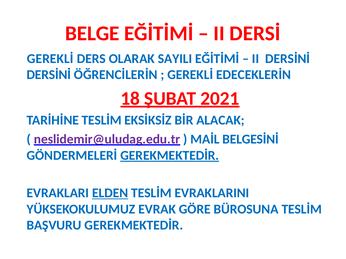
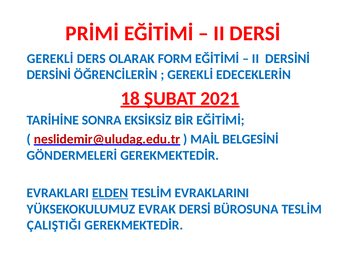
BELGE: BELGE -> PRİMİ
SAYILI: SAYILI -> FORM
TARİHİNE TESLİM: TESLİM -> SONRA
BİR ALACAK: ALACAK -> EĞİTİMİ
neslidemir@uludag.edu.tr colour: purple -> red
GEREKMEKTEDİR at (170, 156) underline: present -> none
EVRAK GÖRE: GÖRE -> DERSİ
BAŞVURU: BAŞVURU -> ÇALIŞTIĞI
